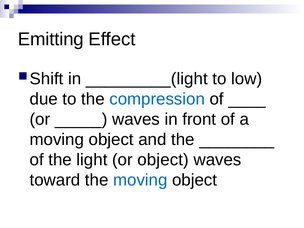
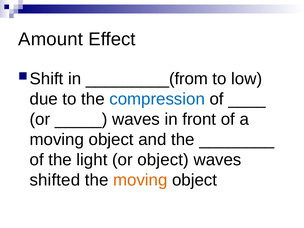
Emitting: Emitting -> Amount
_________(light: _________(light -> _________(from
toward: toward -> shifted
moving at (140, 180) colour: blue -> orange
